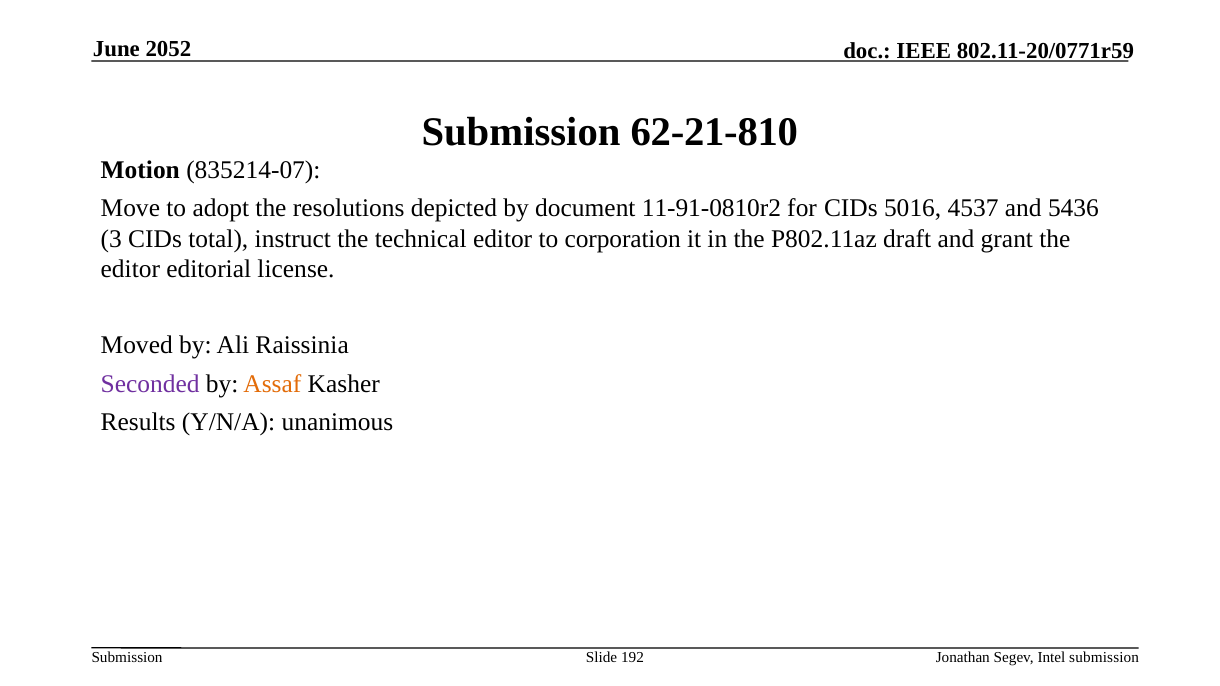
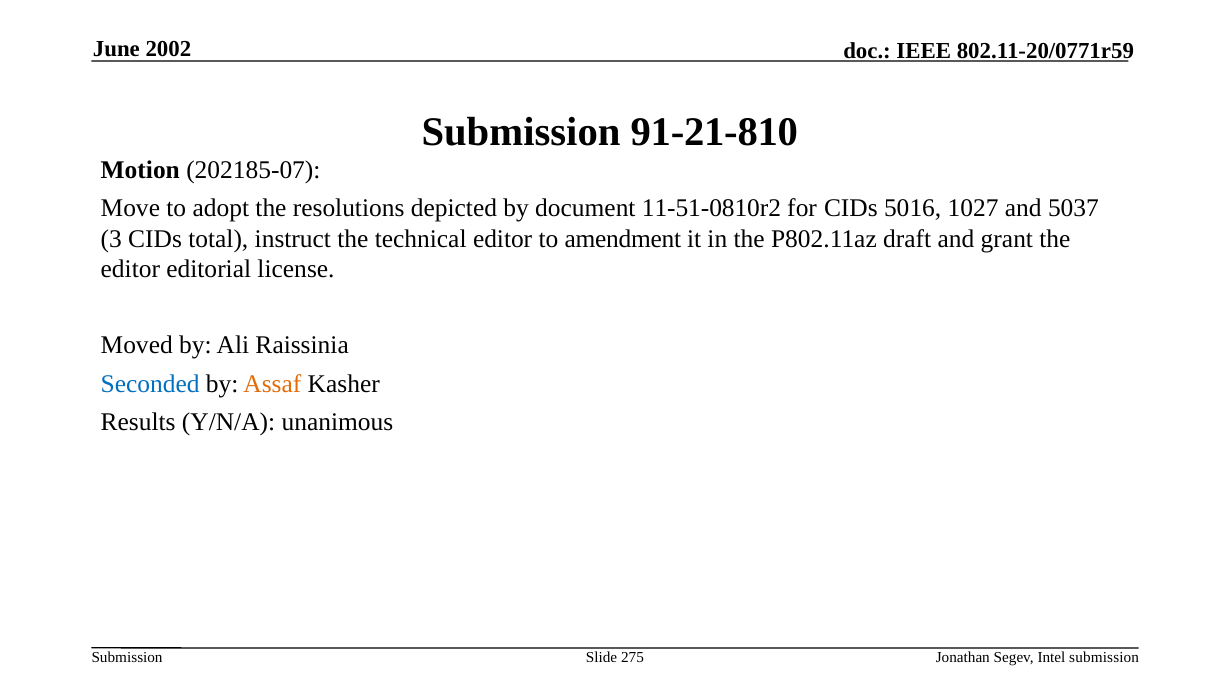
2052: 2052 -> 2002
62-21-810: 62-21-810 -> 91-21-810
835214-07: 835214-07 -> 202185-07
11-91-0810r2: 11-91-0810r2 -> 11-51-0810r2
4537: 4537 -> 1027
5436: 5436 -> 5037
corporation: corporation -> amendment
Seconded colour: purple -> blue
192: 192 -> 275
